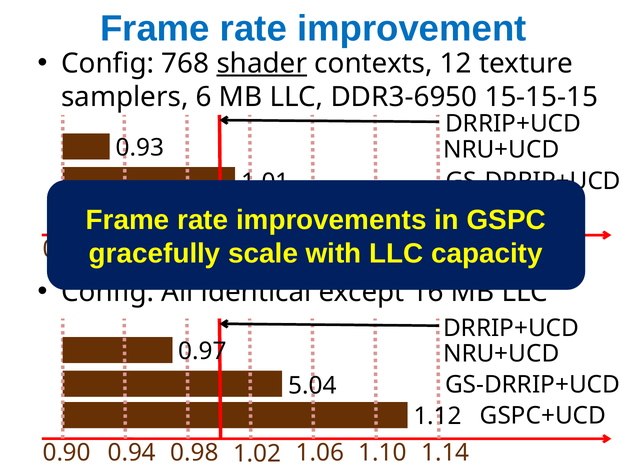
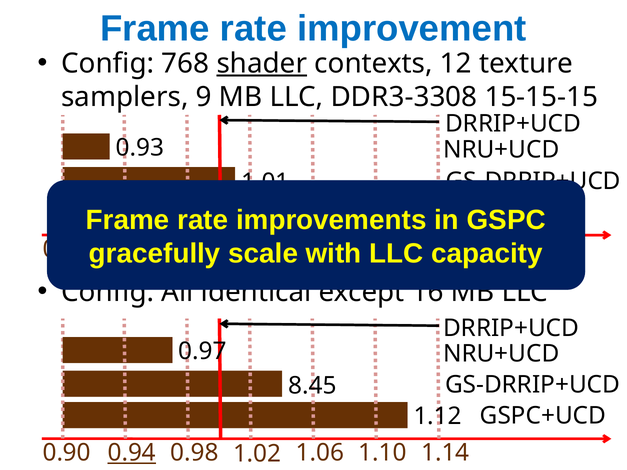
6: 6 -> 9
DDR3-6950: DDR3-6950 -> DDR3-3308
5.04: 5.04 -> 8.45
0.94 at (132, 453) underline: none -> present
